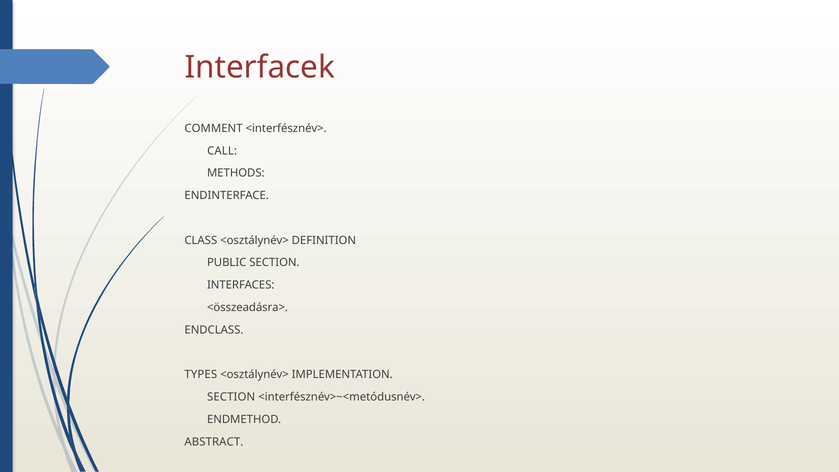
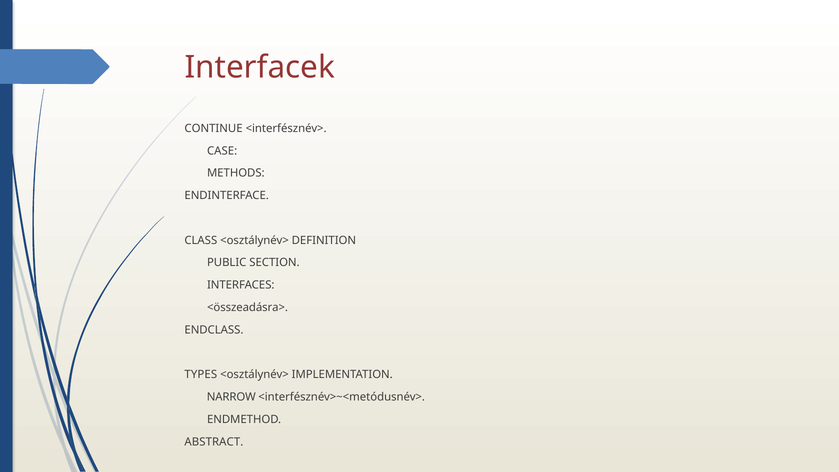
COMMENT: COMMENT -> CONTINUE
CALL: CALL -> CASE
SECTION at (231, 397): SECTION -> NARROW
